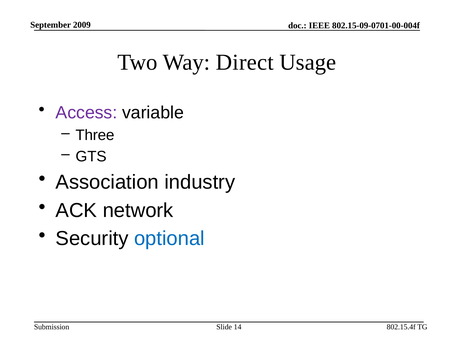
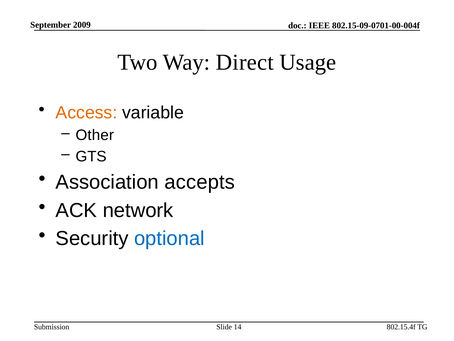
Access colour: purple -> orange
Three: Three -> Other
industry: industry -> accepts
